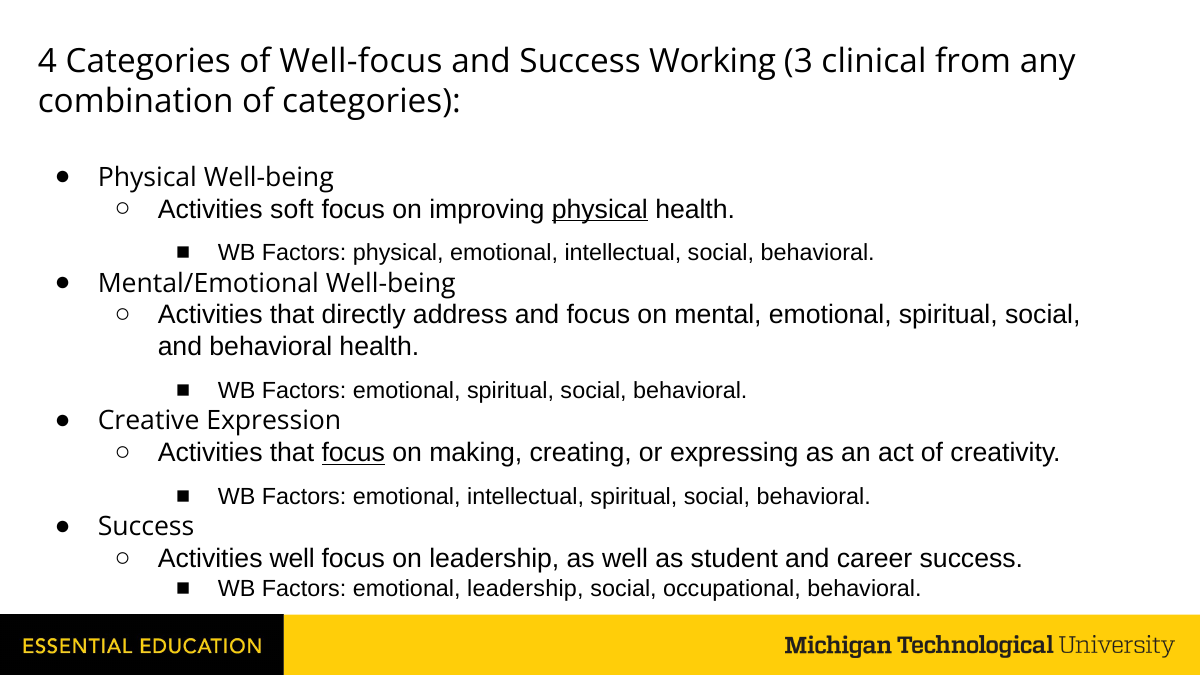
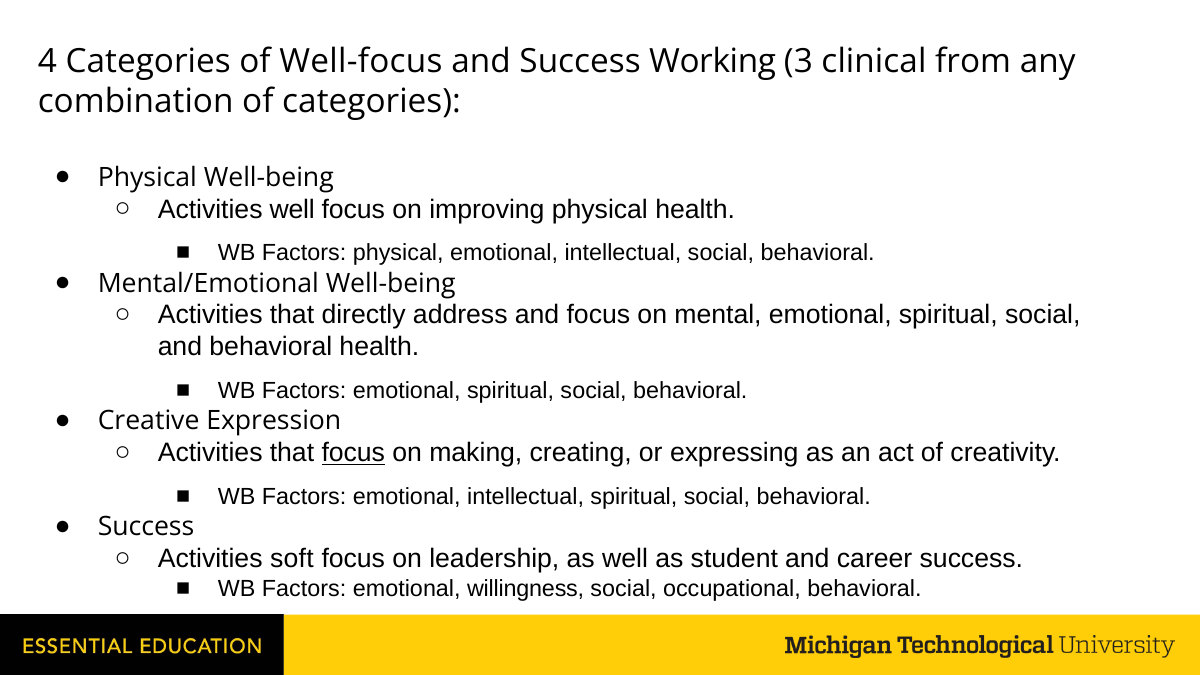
Activities soft: soft -> well
physical at (600, 209) underline: present -> none
Activities well: well -> soft
emotional leadership: leadership -> willingness
